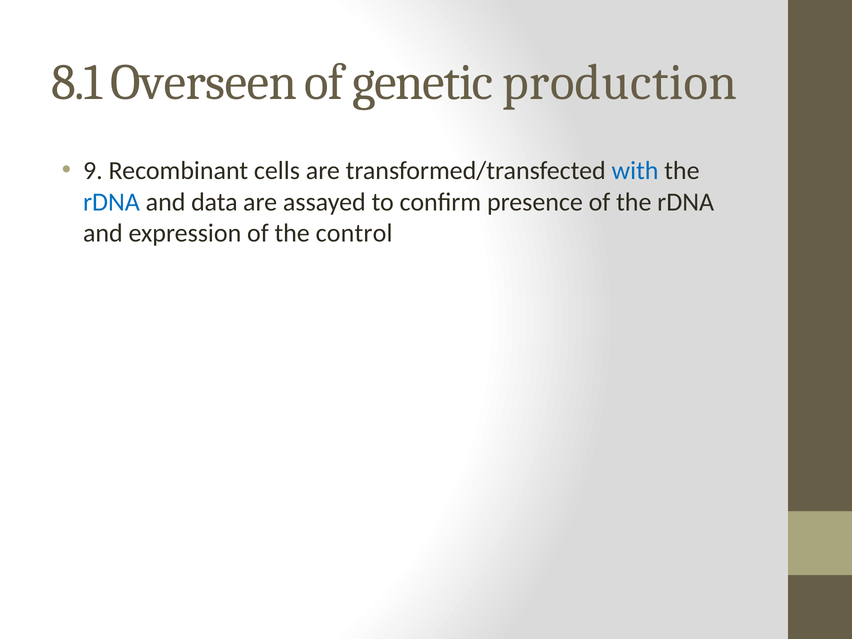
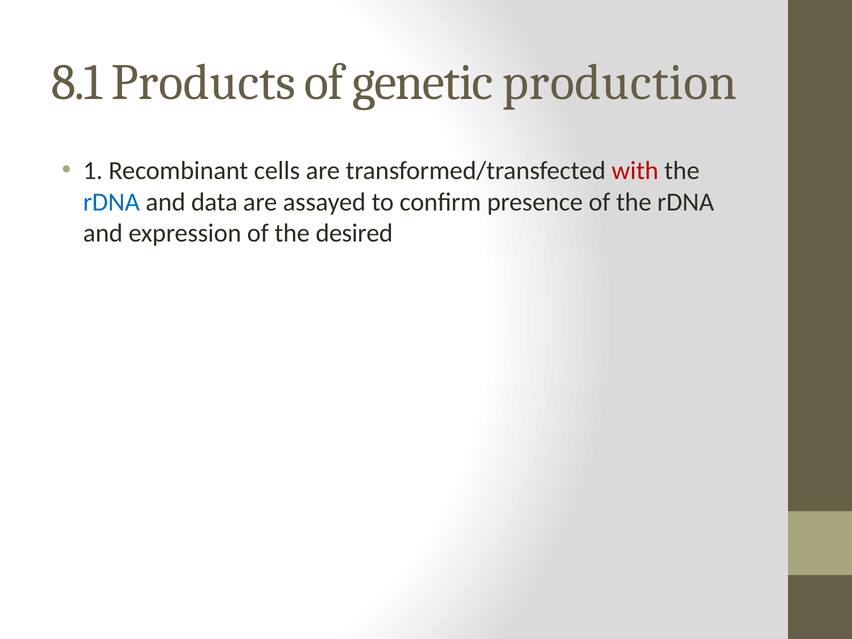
Overseen: Overseen -> Products
9: 9 -> 1
with colour: blue -> red
control: control -> desired
